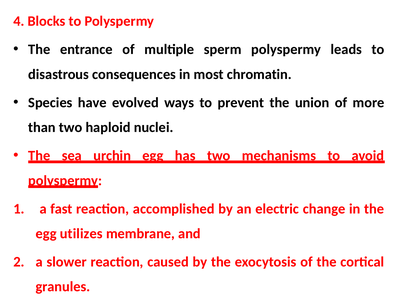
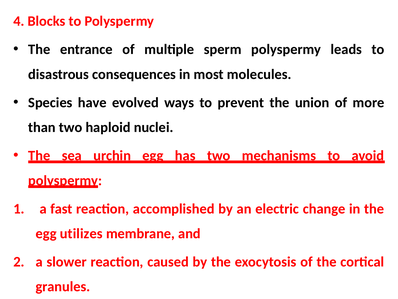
chromatin: chromatin -> molecules
